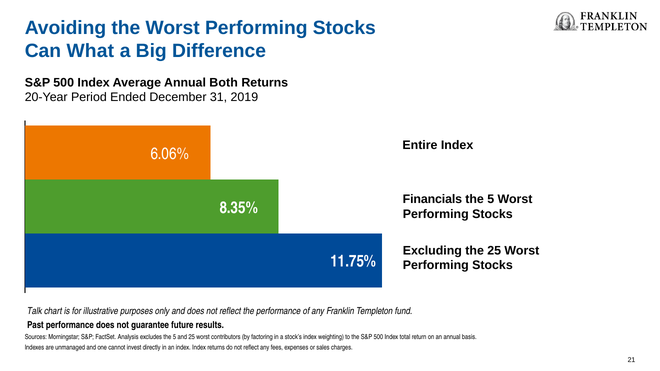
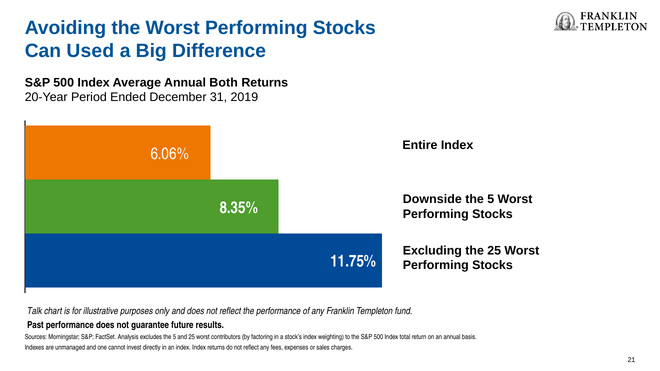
What: What -> Used
Financials: Financials -> Downside
